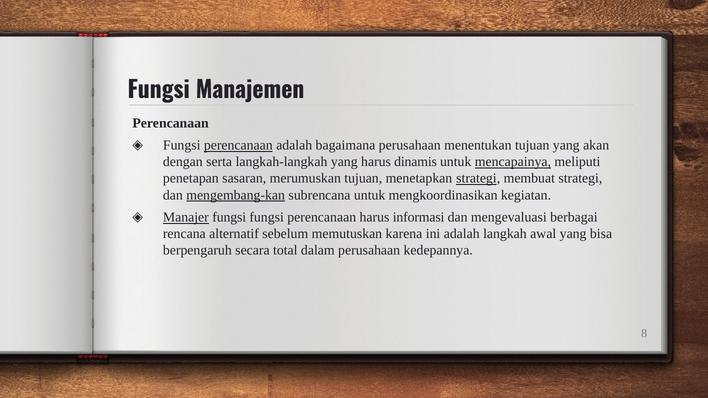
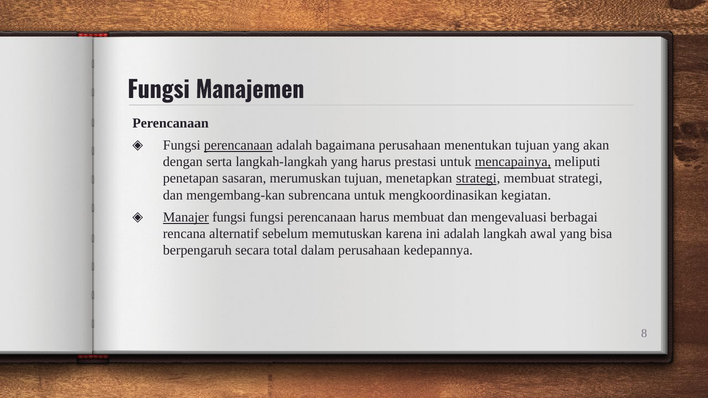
dinamis: dinamis -> prestasi
mengembang-kan underline: present -> none
harus informasi: informasi -> membuat
